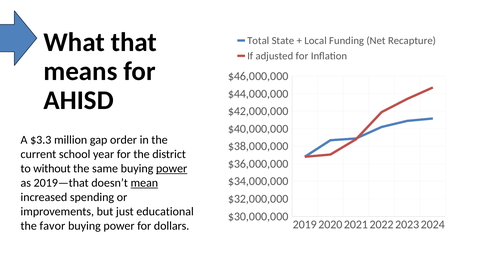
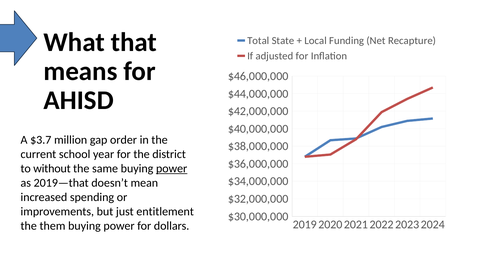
$3.3: $3.3 -> $3.7
mean underline: present -> none
educational: educational -> entitlement
favor: favor -> them
